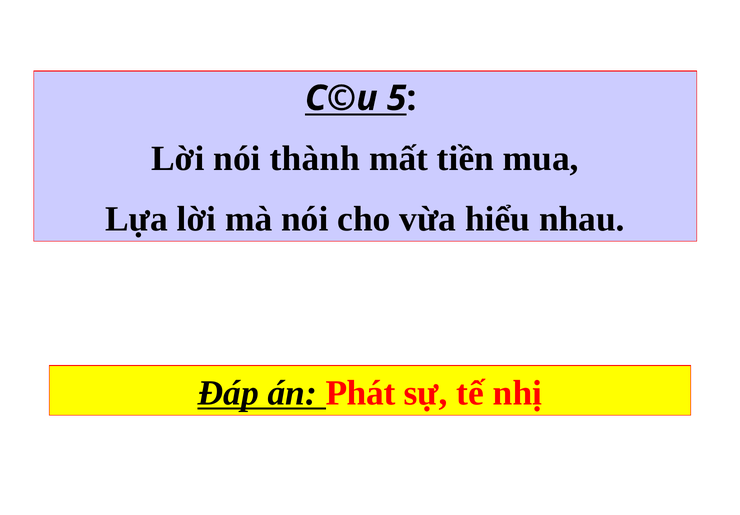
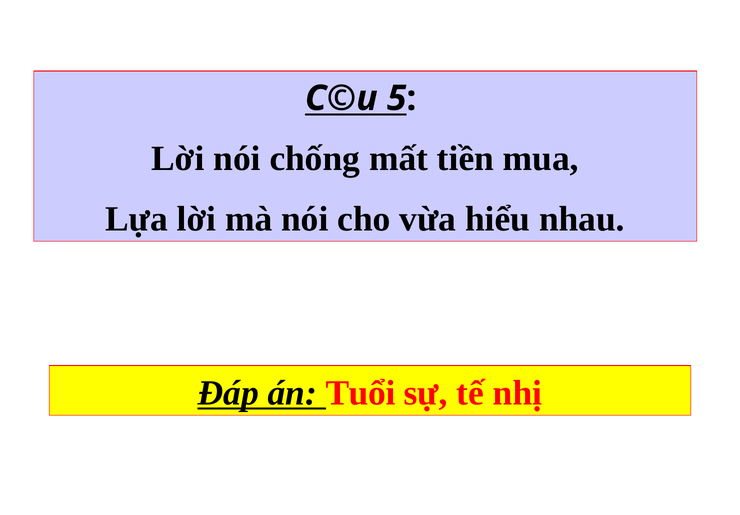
thành: thành -> chống
Phát: Phát -> Tuổi
